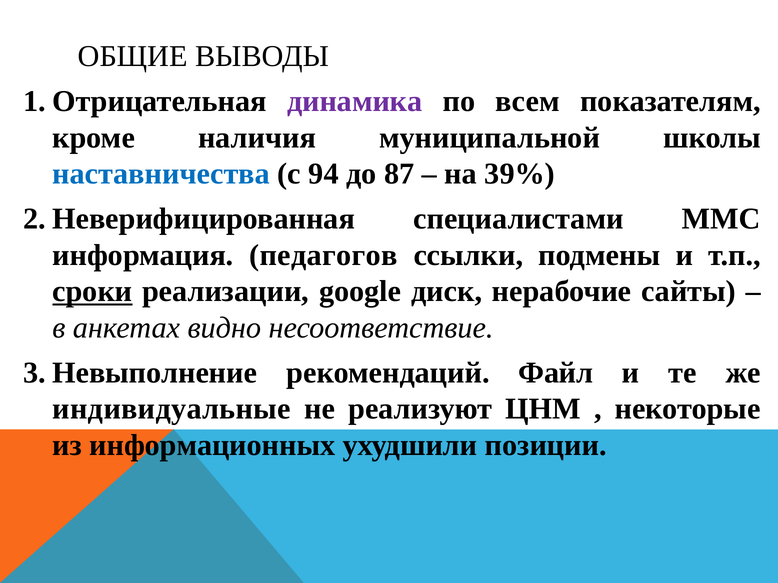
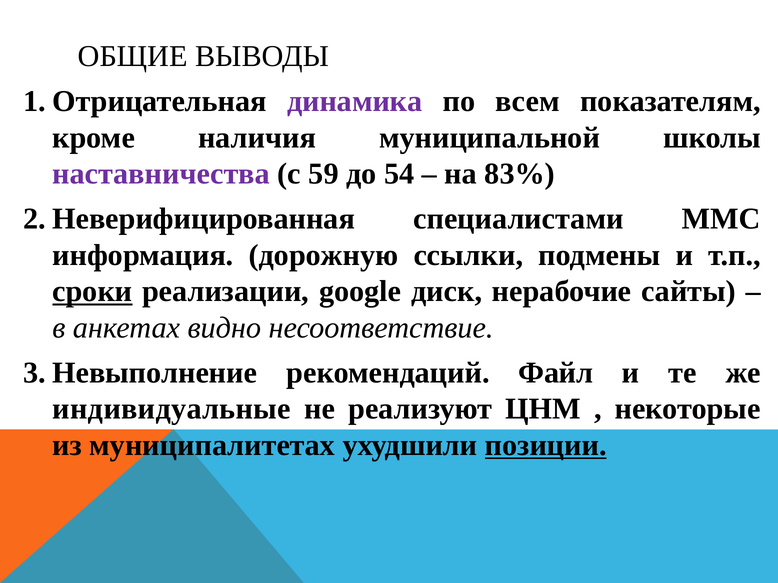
наставничества colour: blue -> purple
94: 94 -> 59
87: 87 -> 54
39%: 39% -> 83%
педагогов: педагогов -> дорожную
информационных: информационных -> муниципалитетах
позиции underline: none -> present
